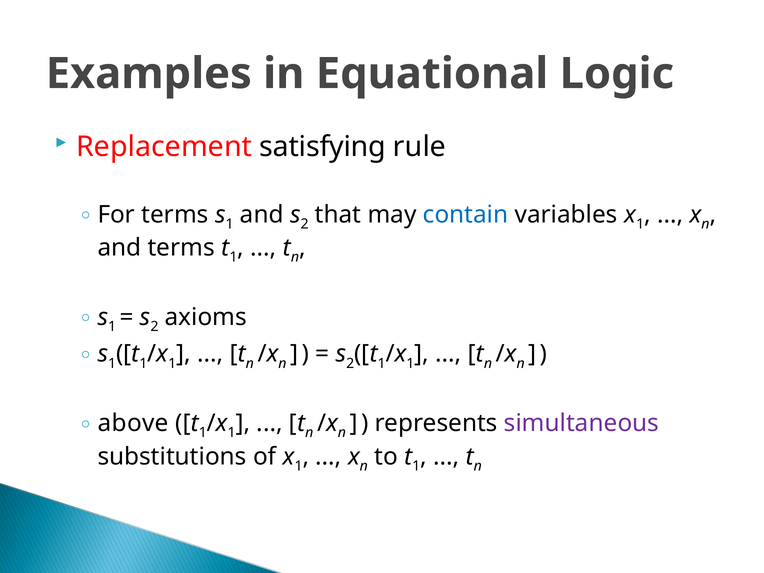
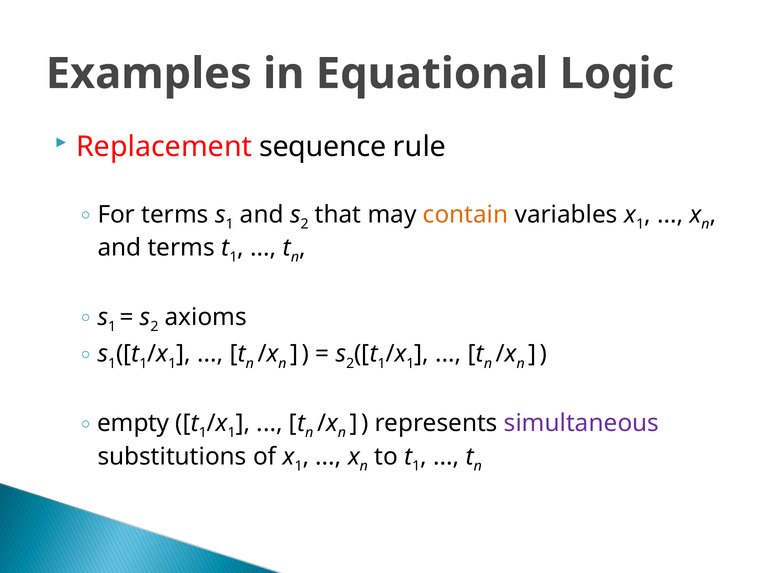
satisfying: satisfying -> sequence
contain colour: blue -> orange
above: above -> empty
